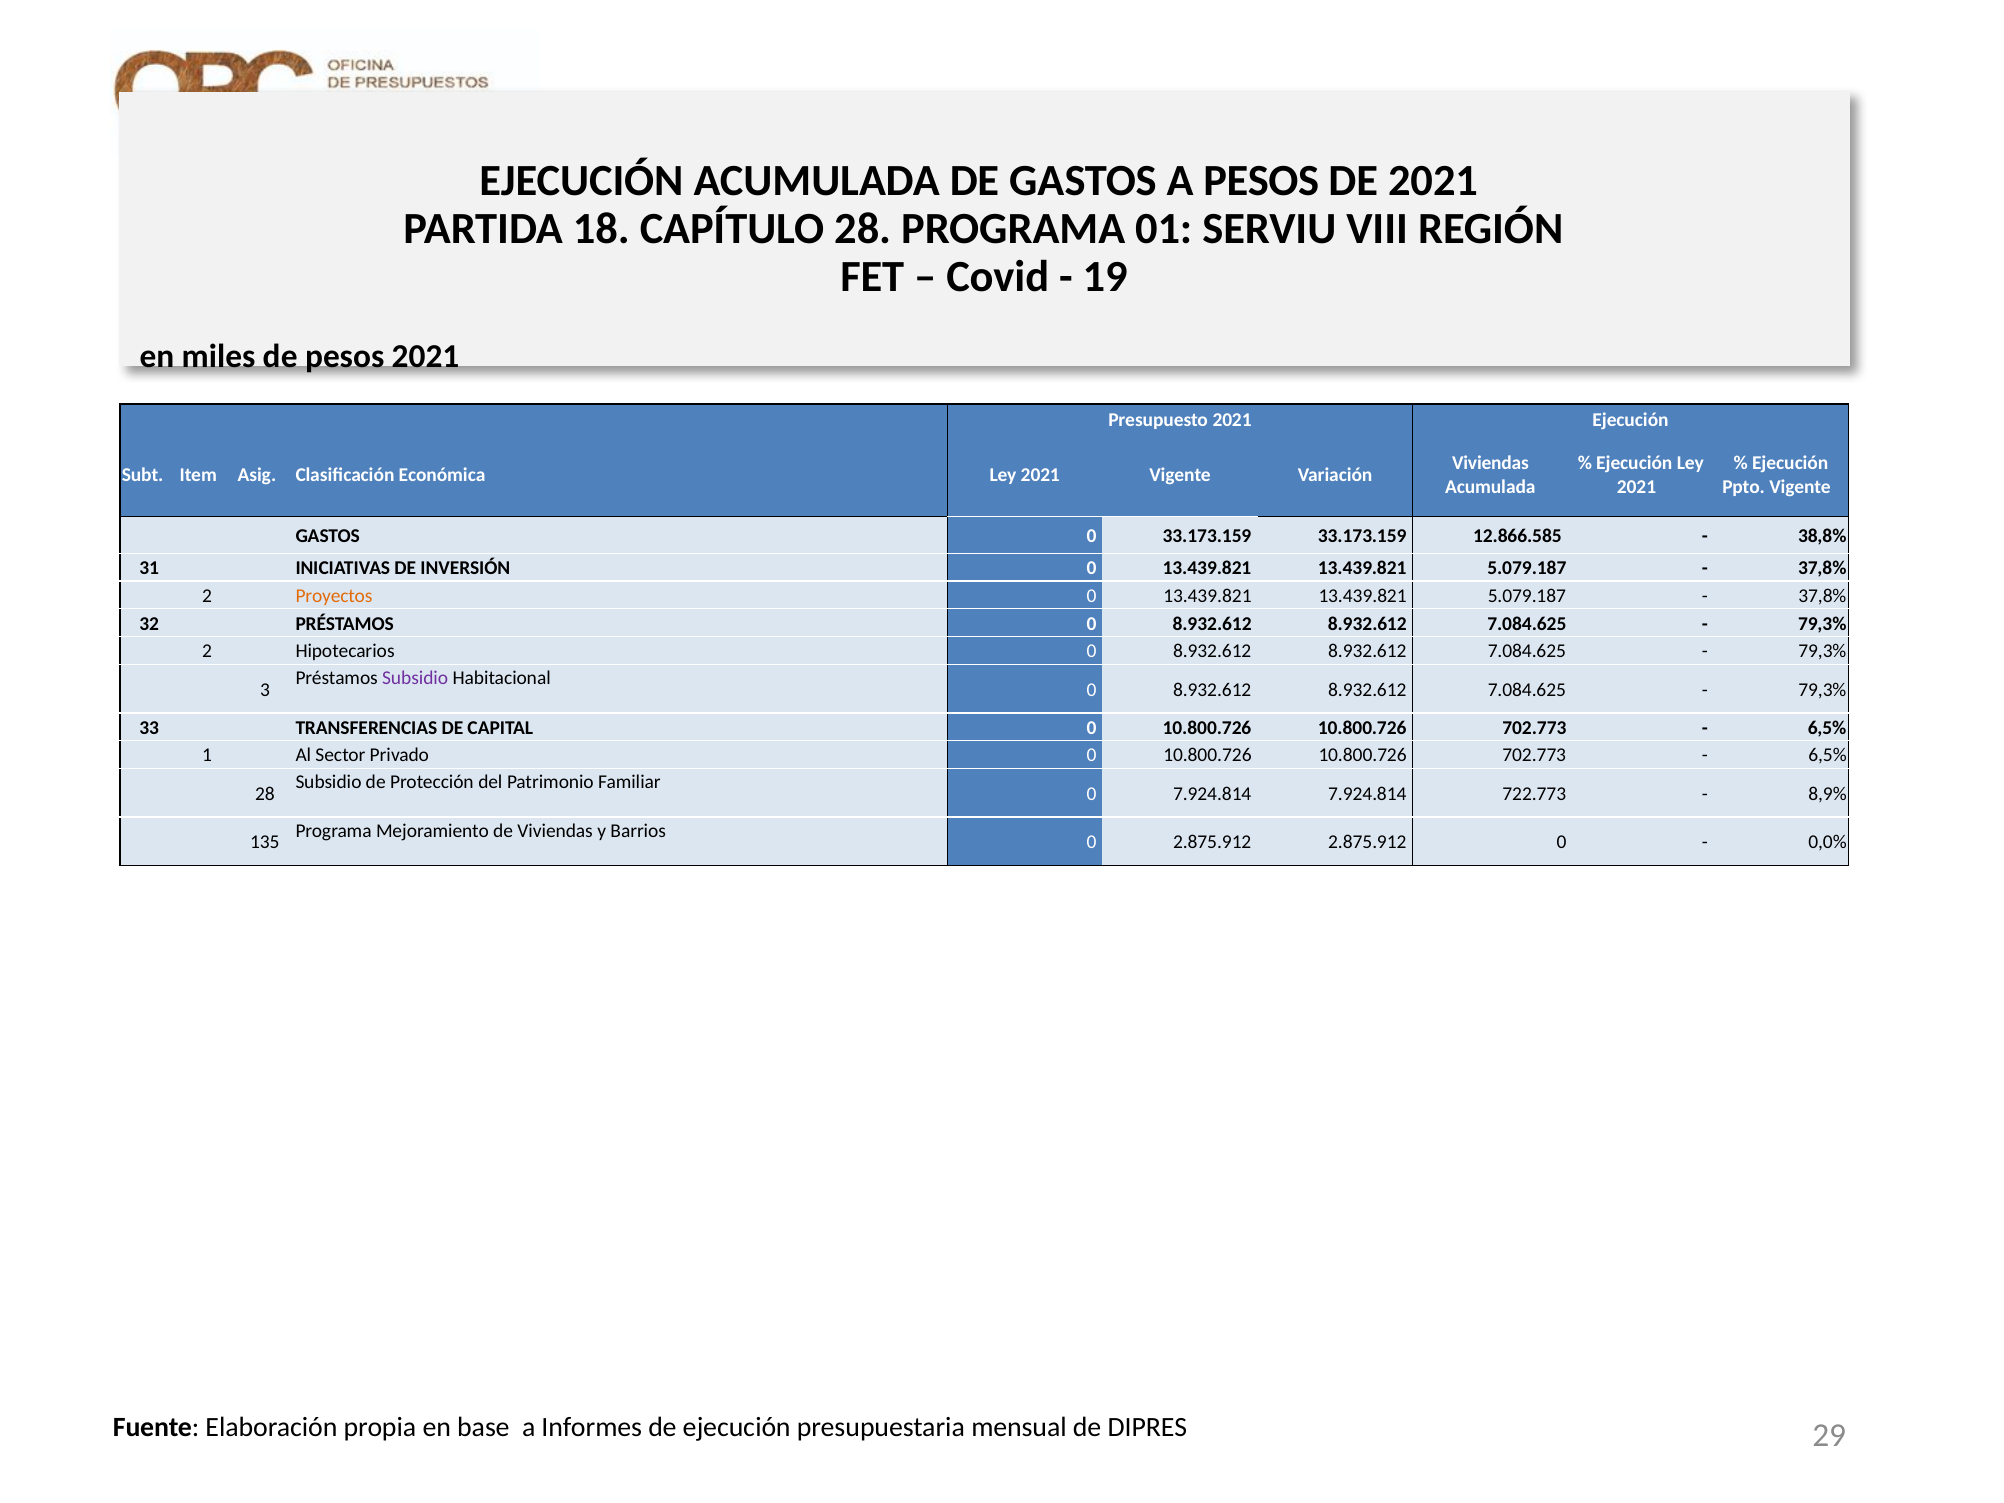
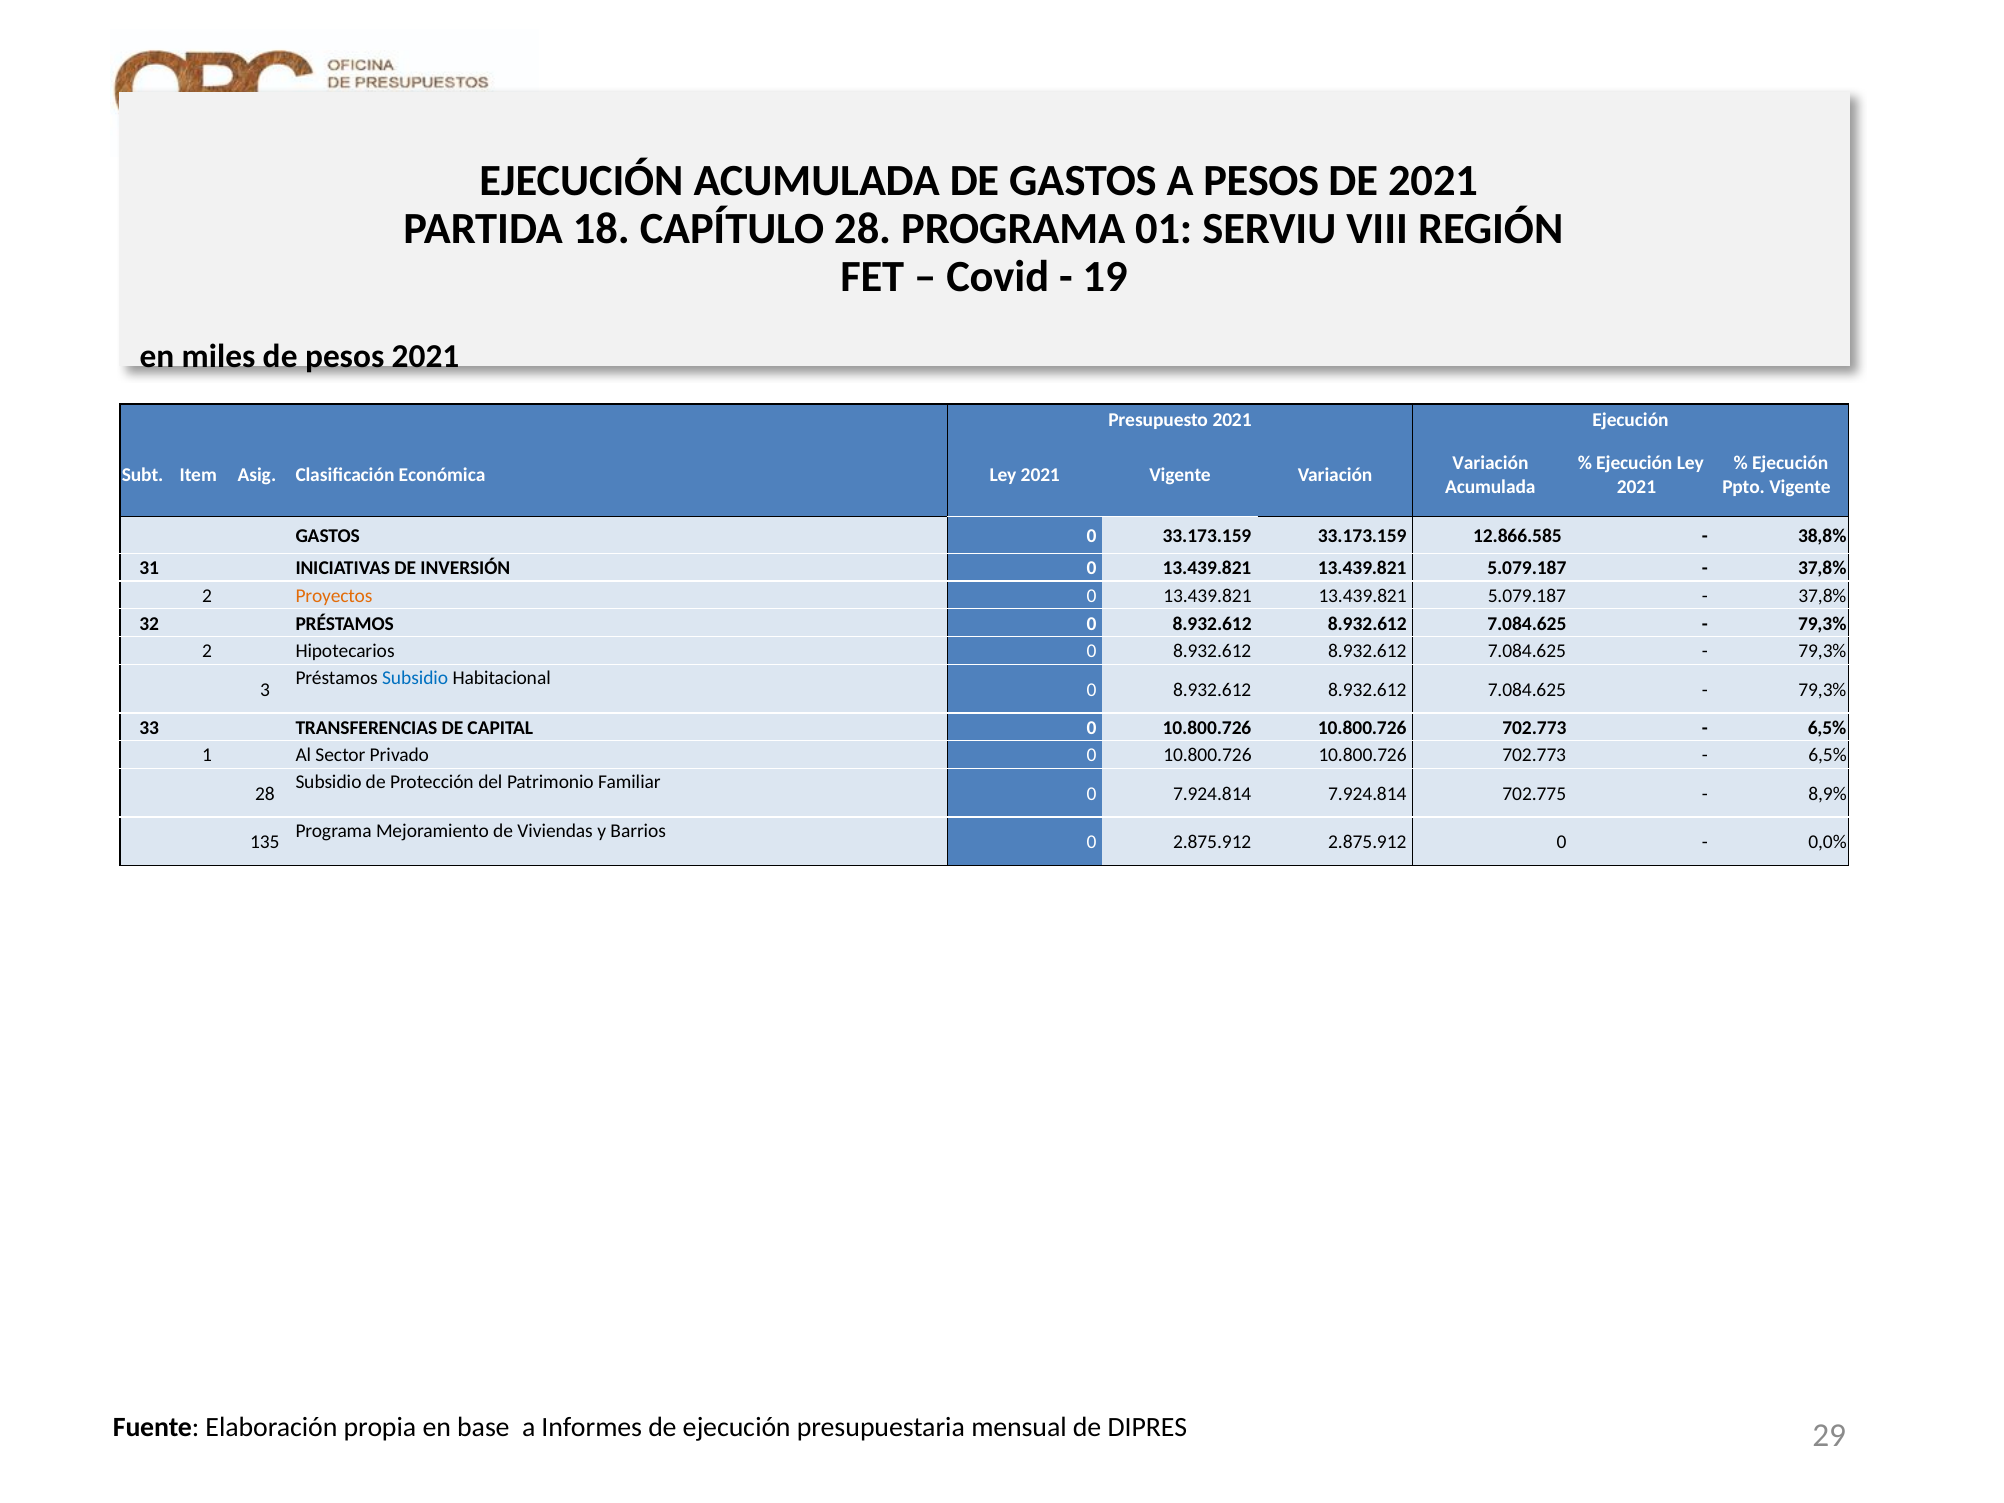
Viviendas at (1490, 463): Viviendas -> Variación
Subsidio at (415, 678) colour: purple -> blue
722.773: 722.773 -> 702.775
